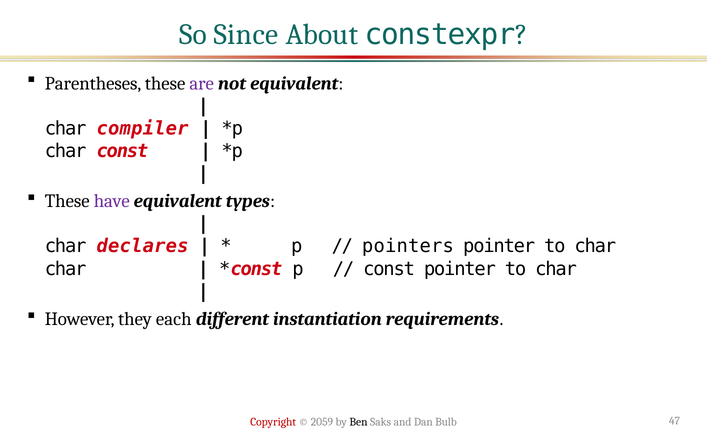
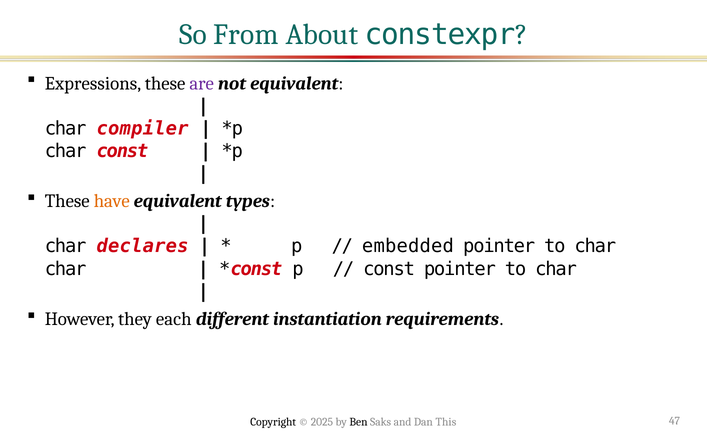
Since: Since -> From
Parentheses: Parentheses -> Expressions
have colour: purple -> orange
pointers: pointers -> embedded
Copyright colour: red -> black
2059: 2059 -> 2025
Bulb: Bulb -> This
